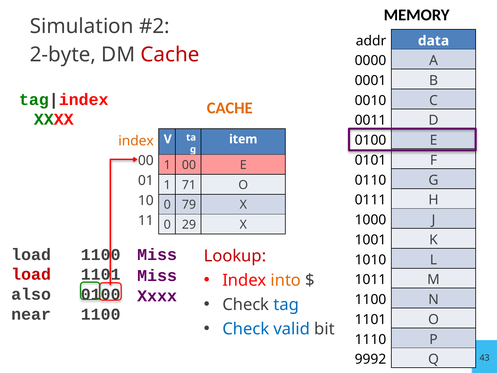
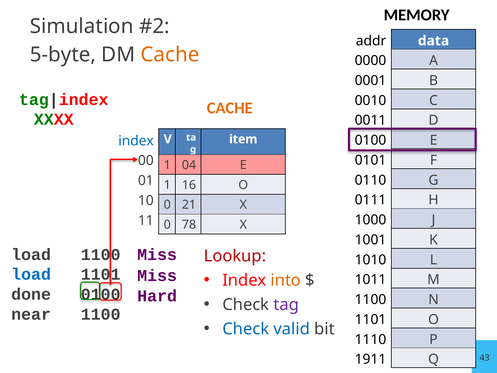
2-byte: 2-byte -> 5-byte
Cache at (170, 55) colour: red -> orange
index at (136, 141) colour: orange -> blue
1 00: 00 -> 04
71: 71 -> 16
79: 79 -> 21
29: 29 -> 78
load at (31, 274) colour: red -> blue
also: also -> done
Xxxx at (157, 296): Xxxx -> Hard
tag colour: blue -> purple
9992: 9992 -> 1911
